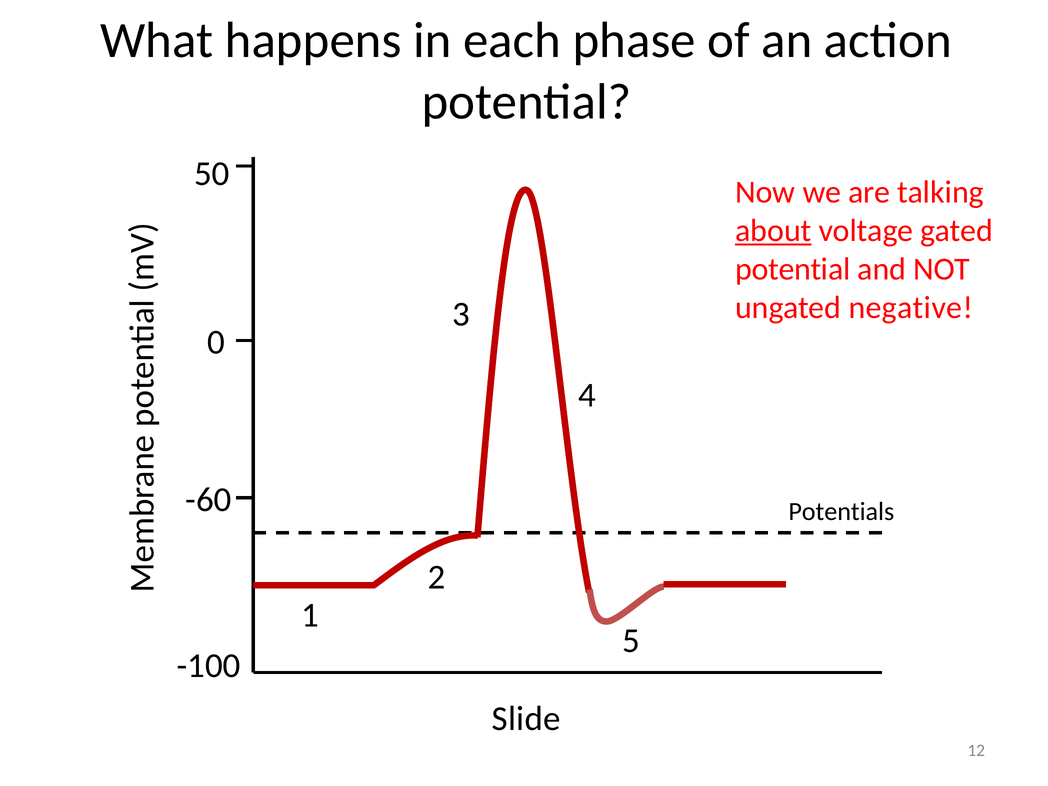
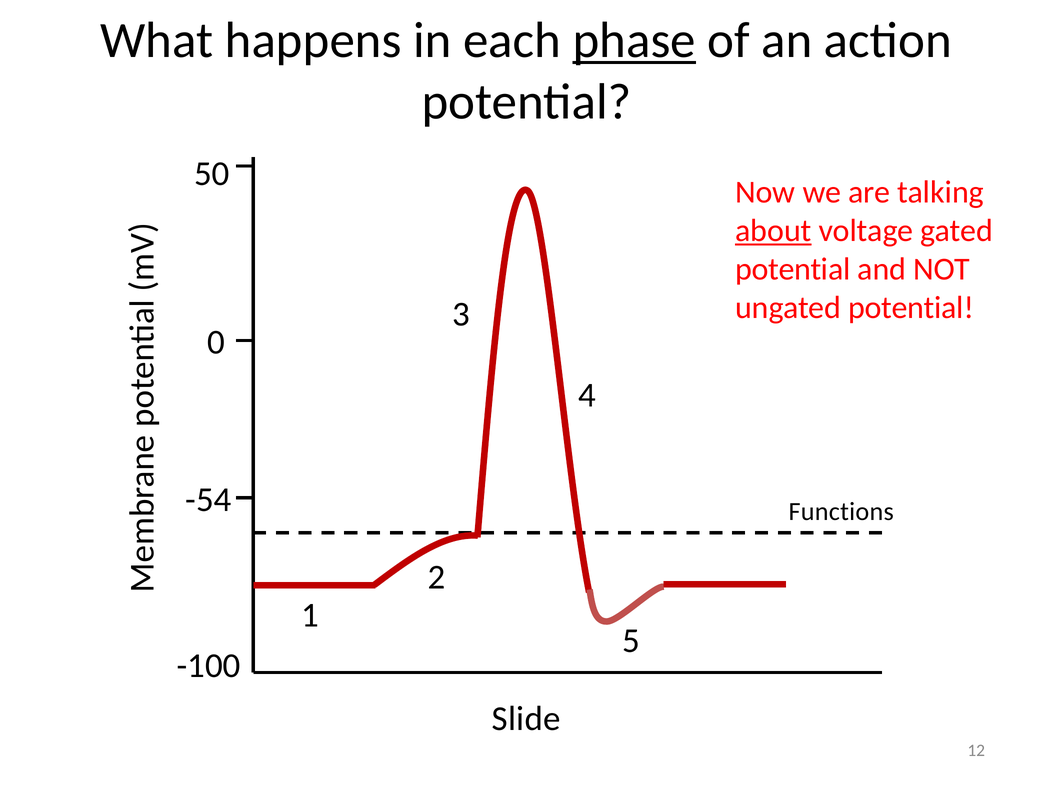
phase underline: none -> present
ungated negative: negative -> potential
-60: -60 -> -54
Potentials: Potentials -> Functions
